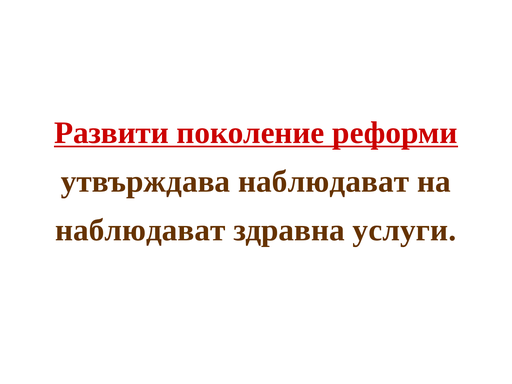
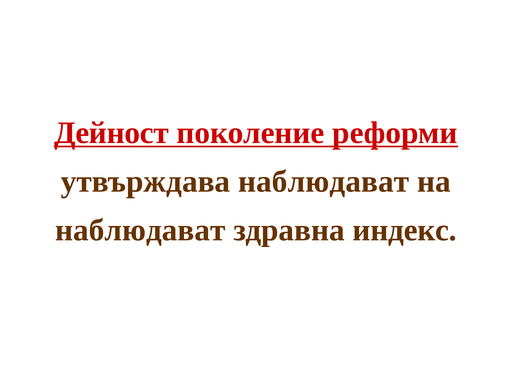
Развити: Развити -> Дейност
услуги: услуги -> индекс
